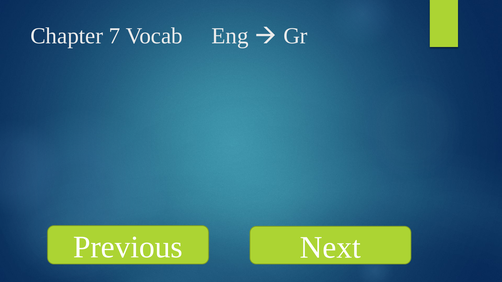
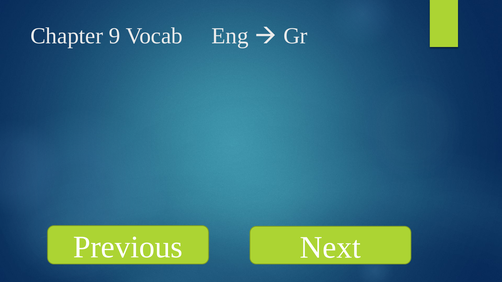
7: 7 -> 9
